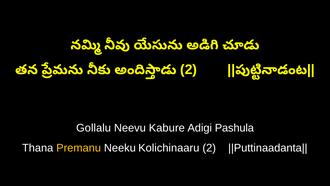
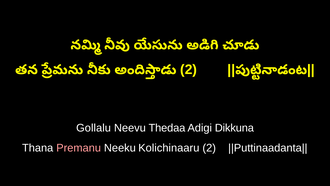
Kabure: Kabure -> Thedaa
Pashula: Pashula -> Dikkuna
Premanu colour: yellow -> pink
